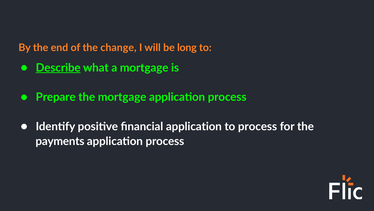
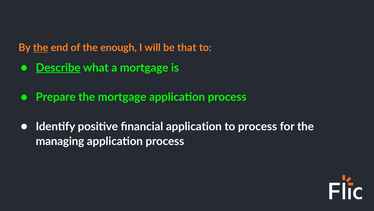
the at (41, 48) underline: none -> present
change: change -> enough
long: long -> that
payments: payments -> managing
